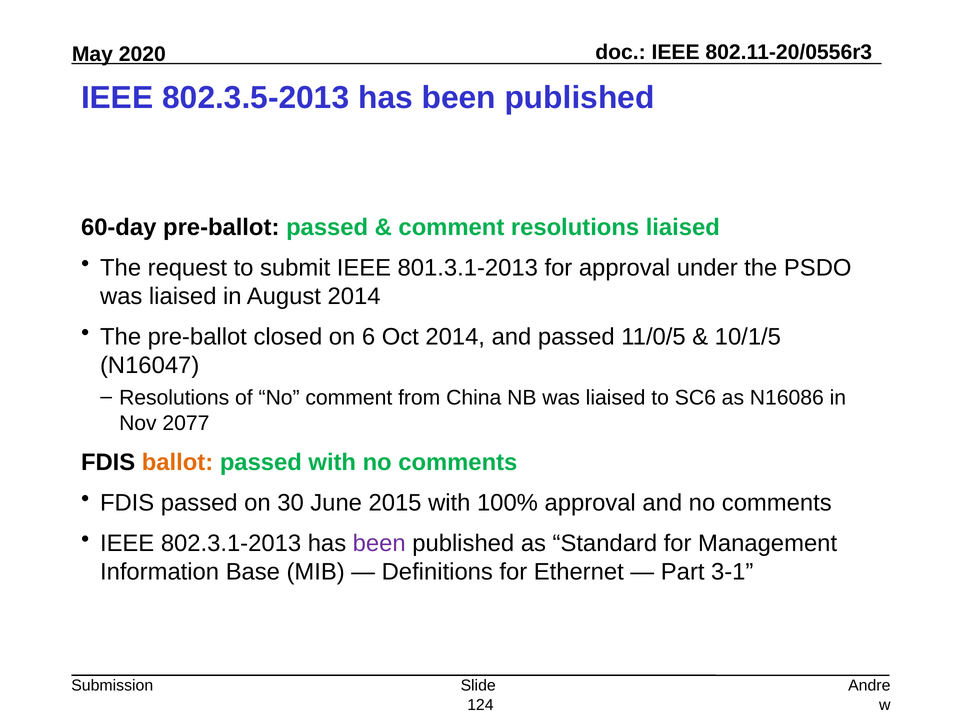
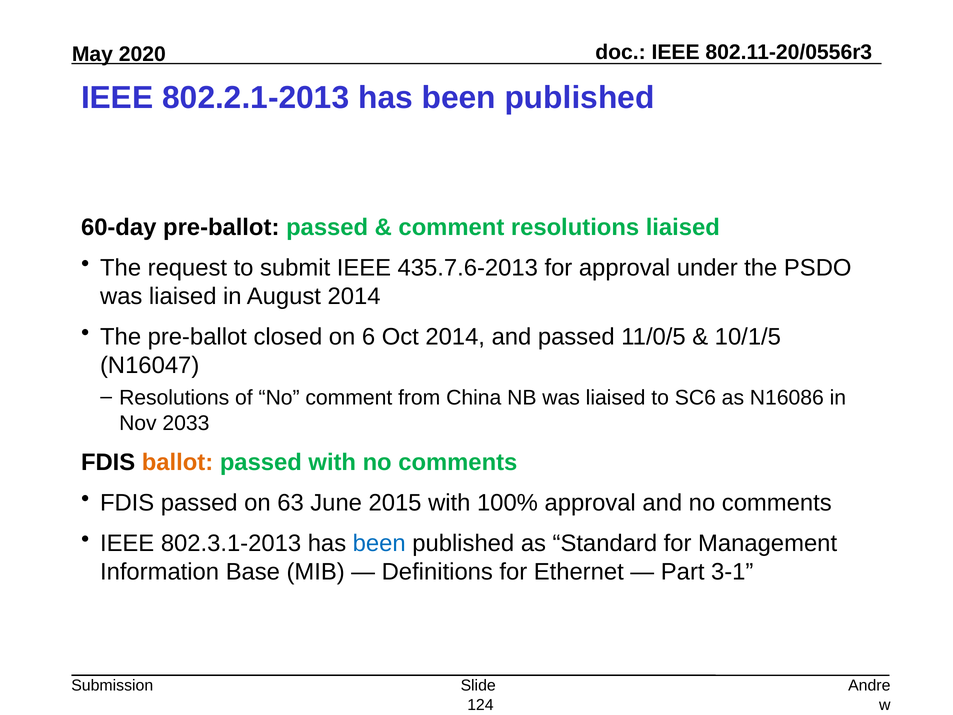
802.3.5-2013: 802.3.5-2013 -> 802.2.1-2013
801.3.1-2013: 801.3.1-2013 -> 435.7.6-2013
2077: 2077 -> 2033
30: 30 -> 63
been at (379, 543) colour: purple -> blue
